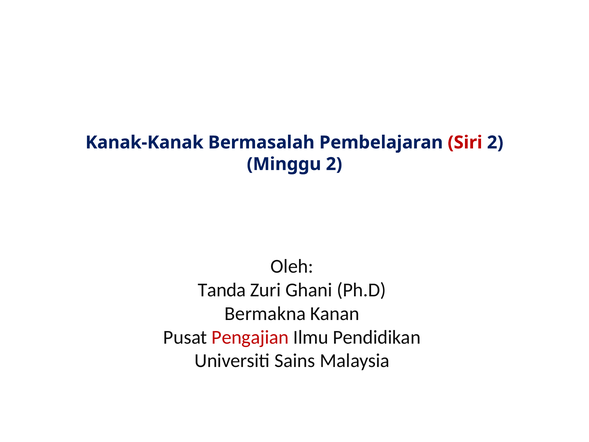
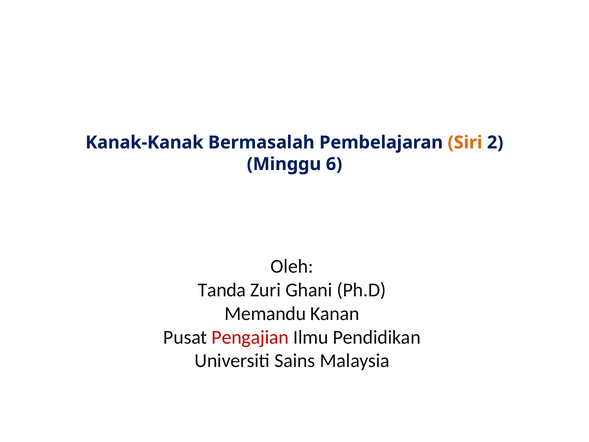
Siri colour: red -> orange
Minggu 2: 2 -> 6
Bermakna: Bermakna -> Memandu
